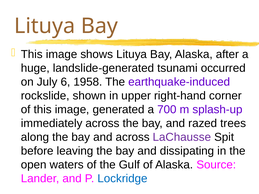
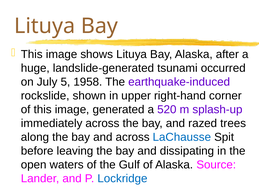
6: 6 -> 5
700: 700 -> 520
LaChausse colour: purple -> blue
